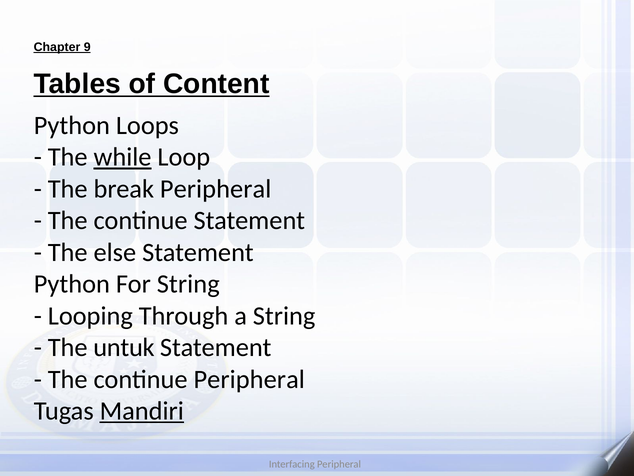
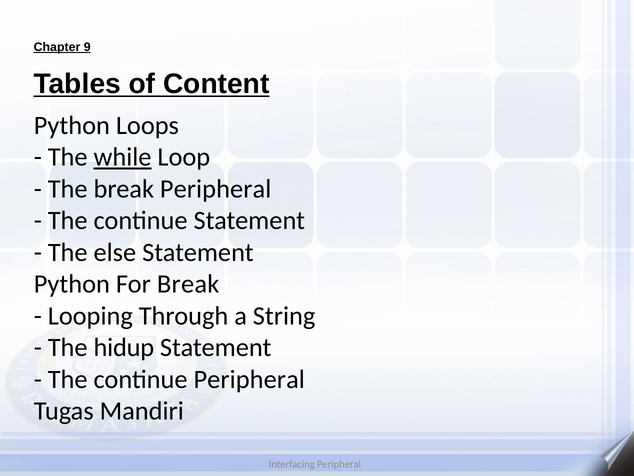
For String: String -> Break
untuk: untuk -> hidup
Mandiri underline: present -> none
